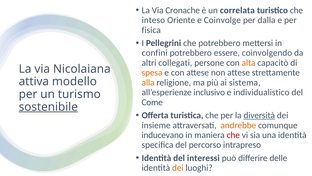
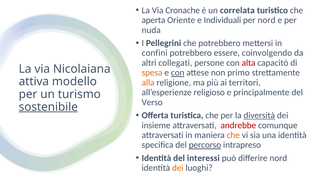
inteso: inteso -> aperta
Coinvolge: Coinvolge -> Individuali
per dalla: dalla -> nord
fisica: fisica -> nuda
alta colour: orange -> red
con at (178, 72) underline: none -> present
non attese: attese -> primo
sistema: sistema -> territori
inclusivo: inclusivo -> religioso
individualistico: individualistico -> principalmente
Come: Come -> Verso
andrebbe colour: orange -> red
inducevano at (163, 135): inducevano -> attraversati
che at (233, 135) colour: red -> orange
percorso underline: none -> present
differire delle: delle -> nord
